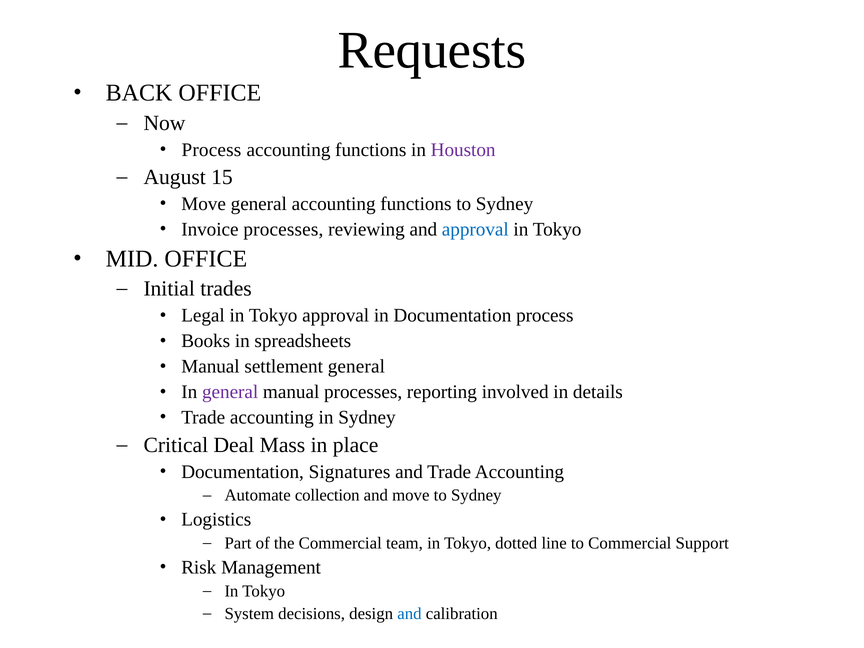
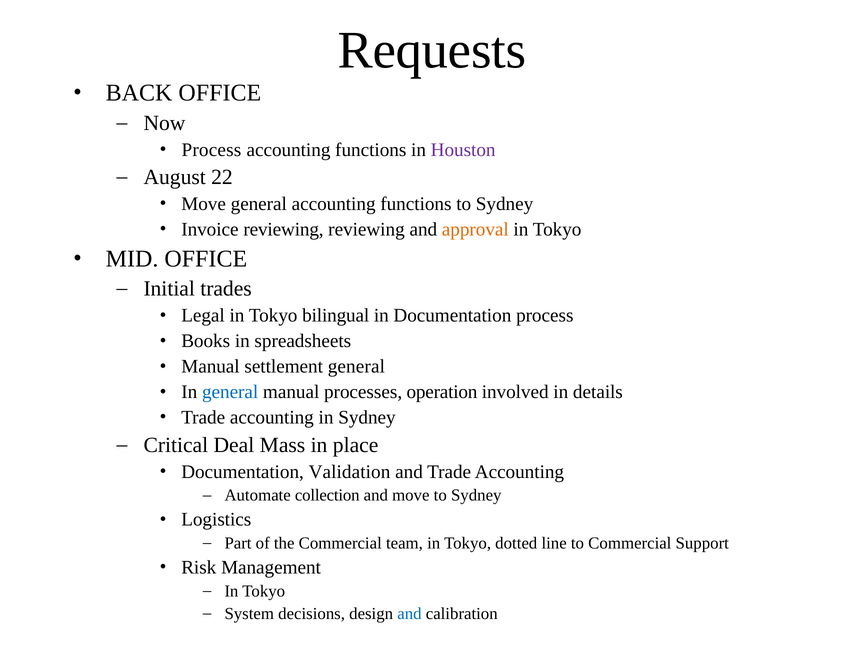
15: 15 -> 22
Invoice processes: processes -> reviewing
approval at (475, 229) colour: blue -> orange
Tokyo approval: approval -> bilingual
general at (230, 392) colour: purple -> blue
reporting: reporting -> operation
Signatures: Signatures -> Validation
